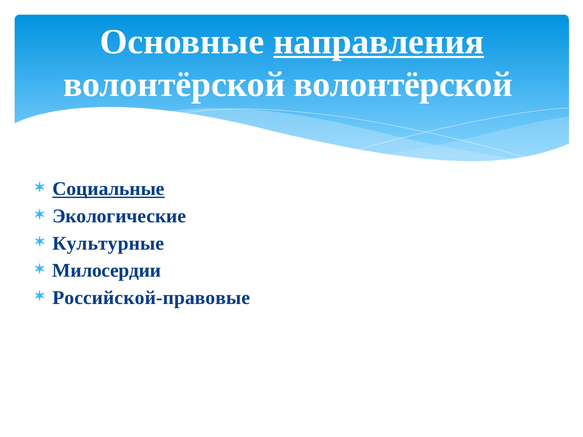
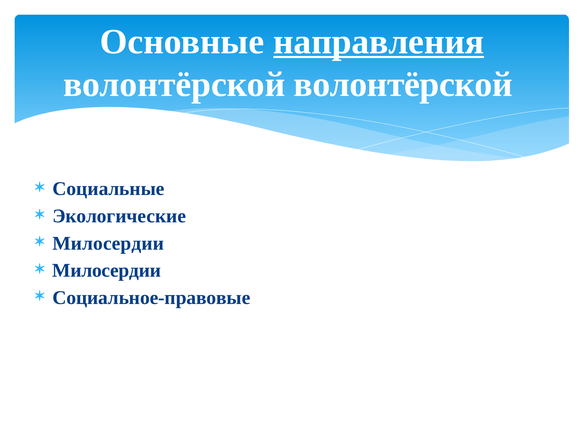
Социальные underline: present -> none
Культурные at (108, 243): Культурные -> Милосердии
Российской-правовые: Российской-правовые -> Социальное-правовые
